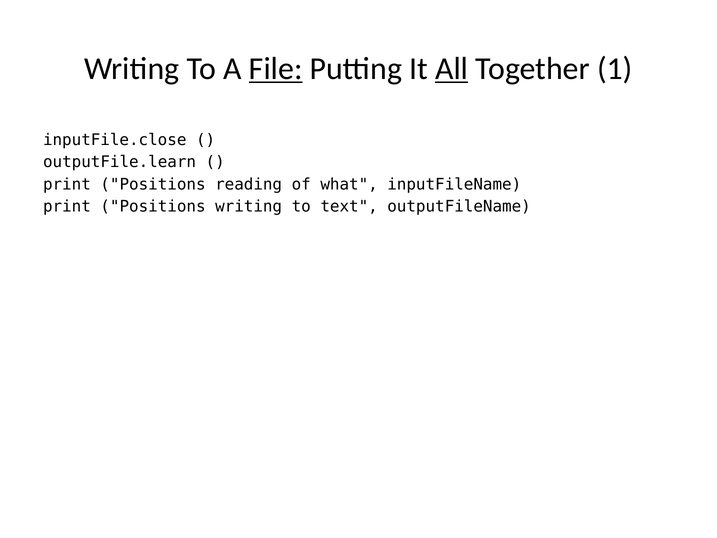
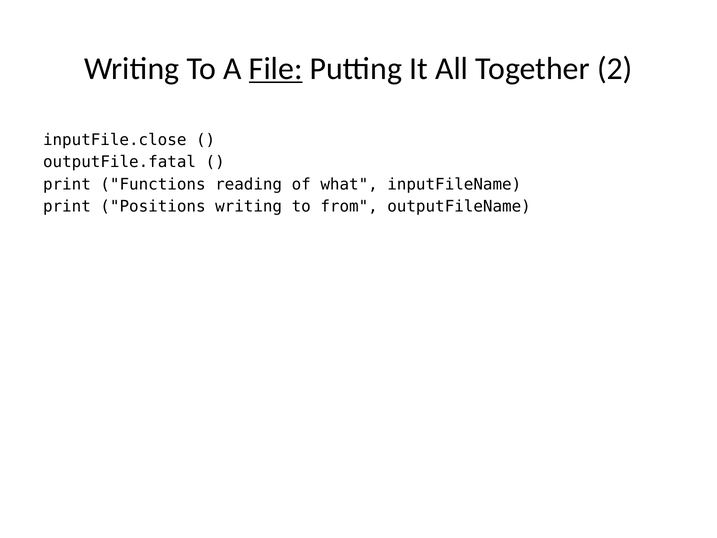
All underline: present -> none
1: 1 -> 2
outputFile.learn: outputFile.learn -> outputFile.fatal
Positions at (153, 184): Positions -> Functions
text: text -> from
